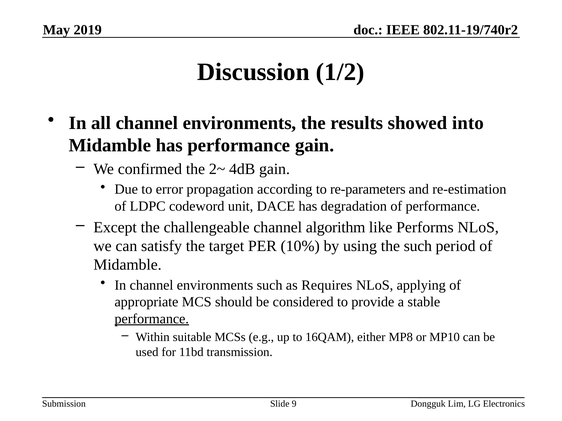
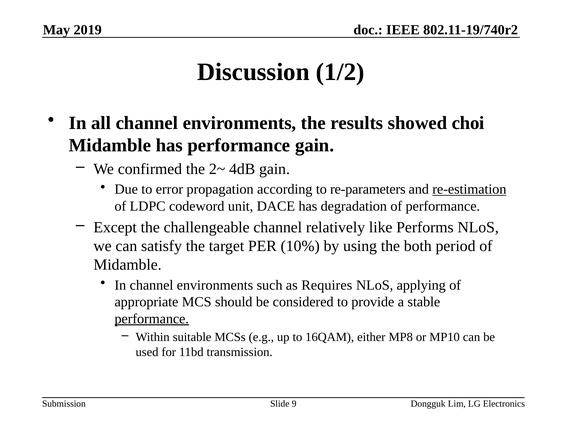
into: into -> choi
re-estimation underline: none -> present
algorithm: algorithm -> relatively
the such: such -> both
